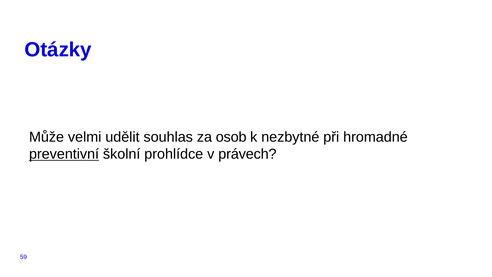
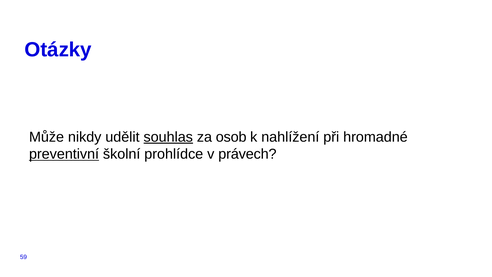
velmi: velmi -> nikdy
souhlas underline: none -> present
nezbytné: nezbytné -> nahlížení
